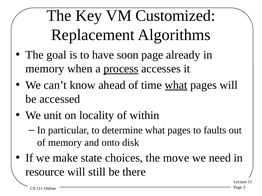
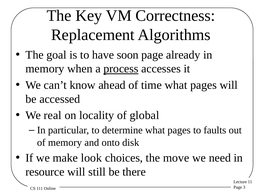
Customized: Customized -> Correctness
what at (176, 85) underline: present -> none
unit: unit -> real
within: within -> global
state: state -> look
